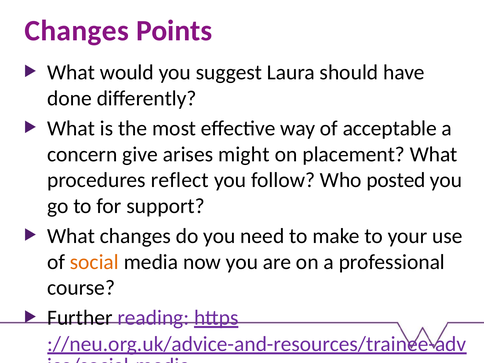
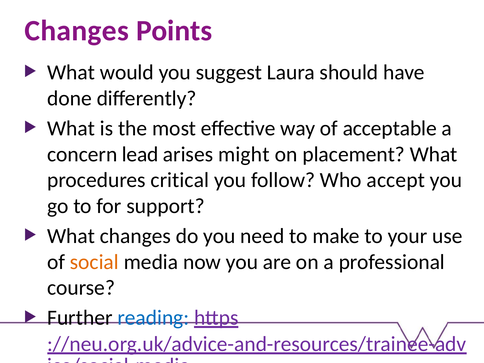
give: give -> lead
reflect: reflect -> critical
posted: posted -> accept
reading colour: purple -> blue
